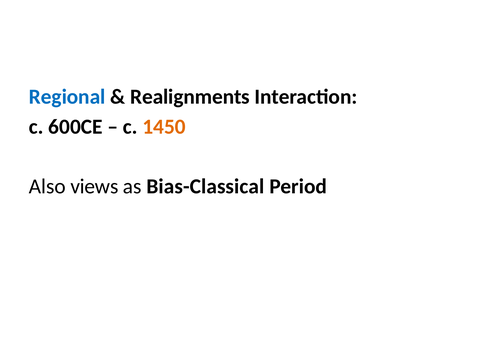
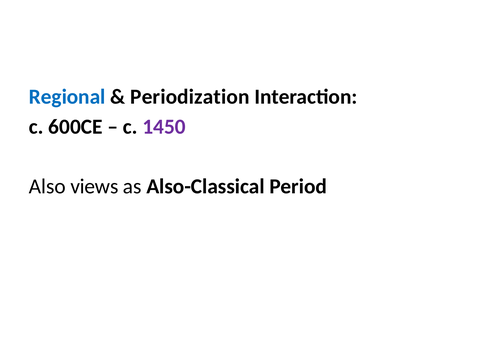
Realignments: Realignments -> Periodization
1450 colour: orange -> purple
Bias-Classical: Bias-Classical -> Also-Classical
